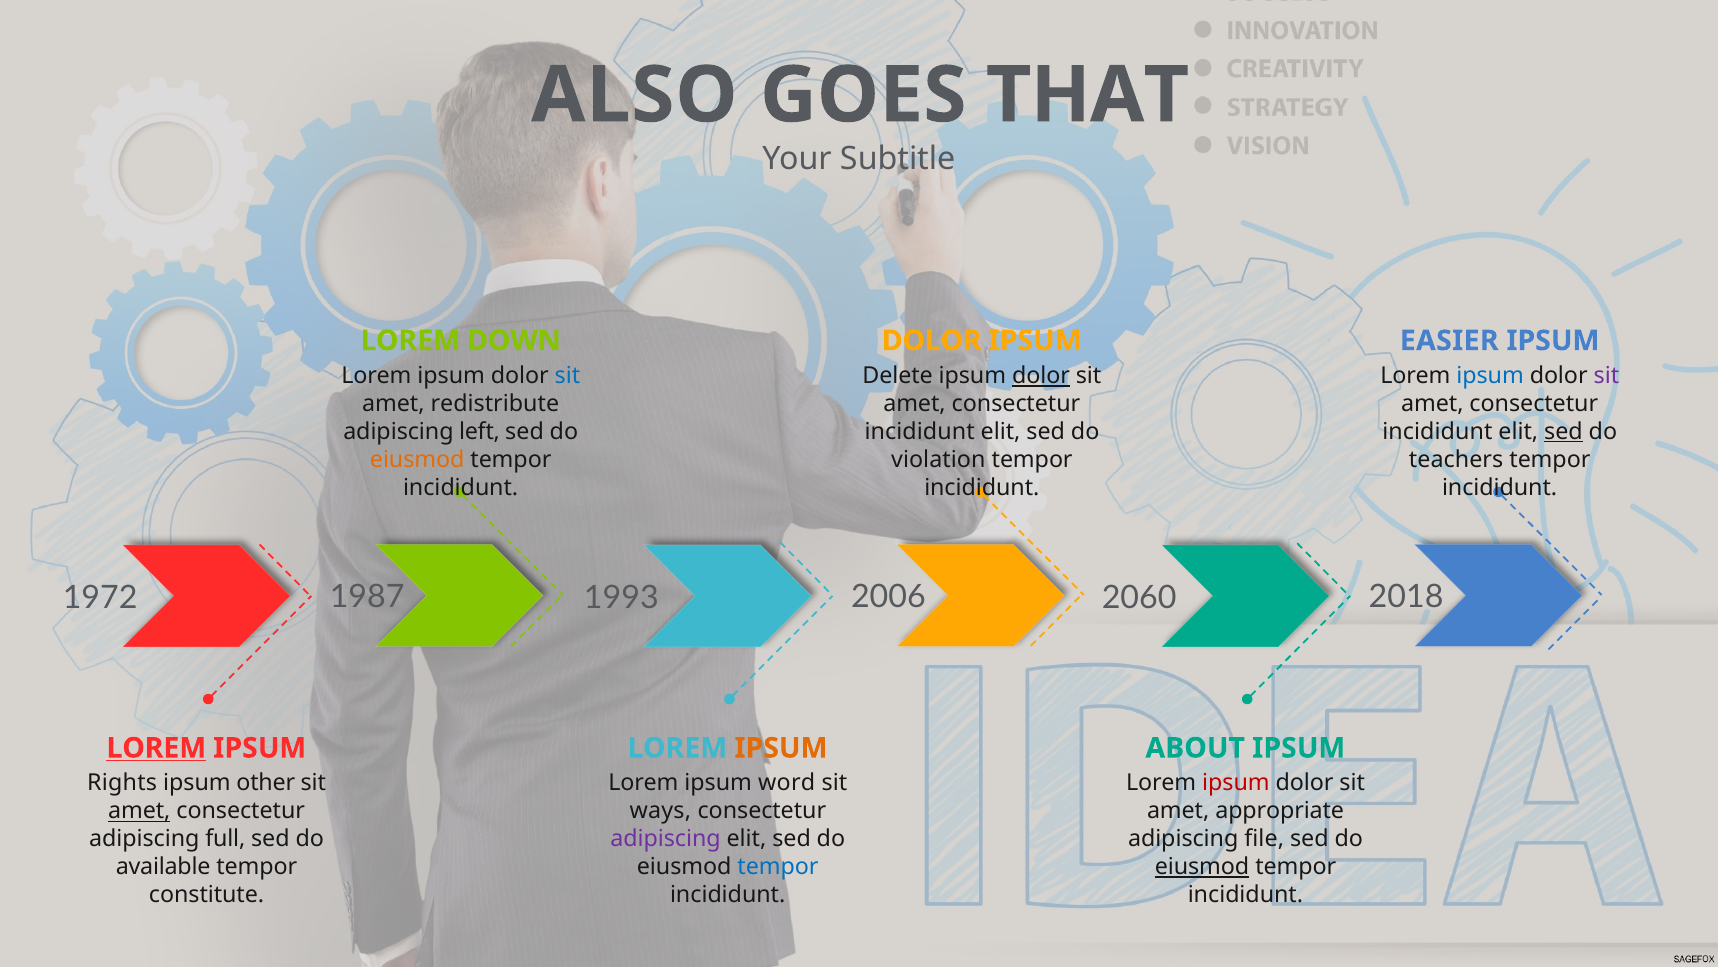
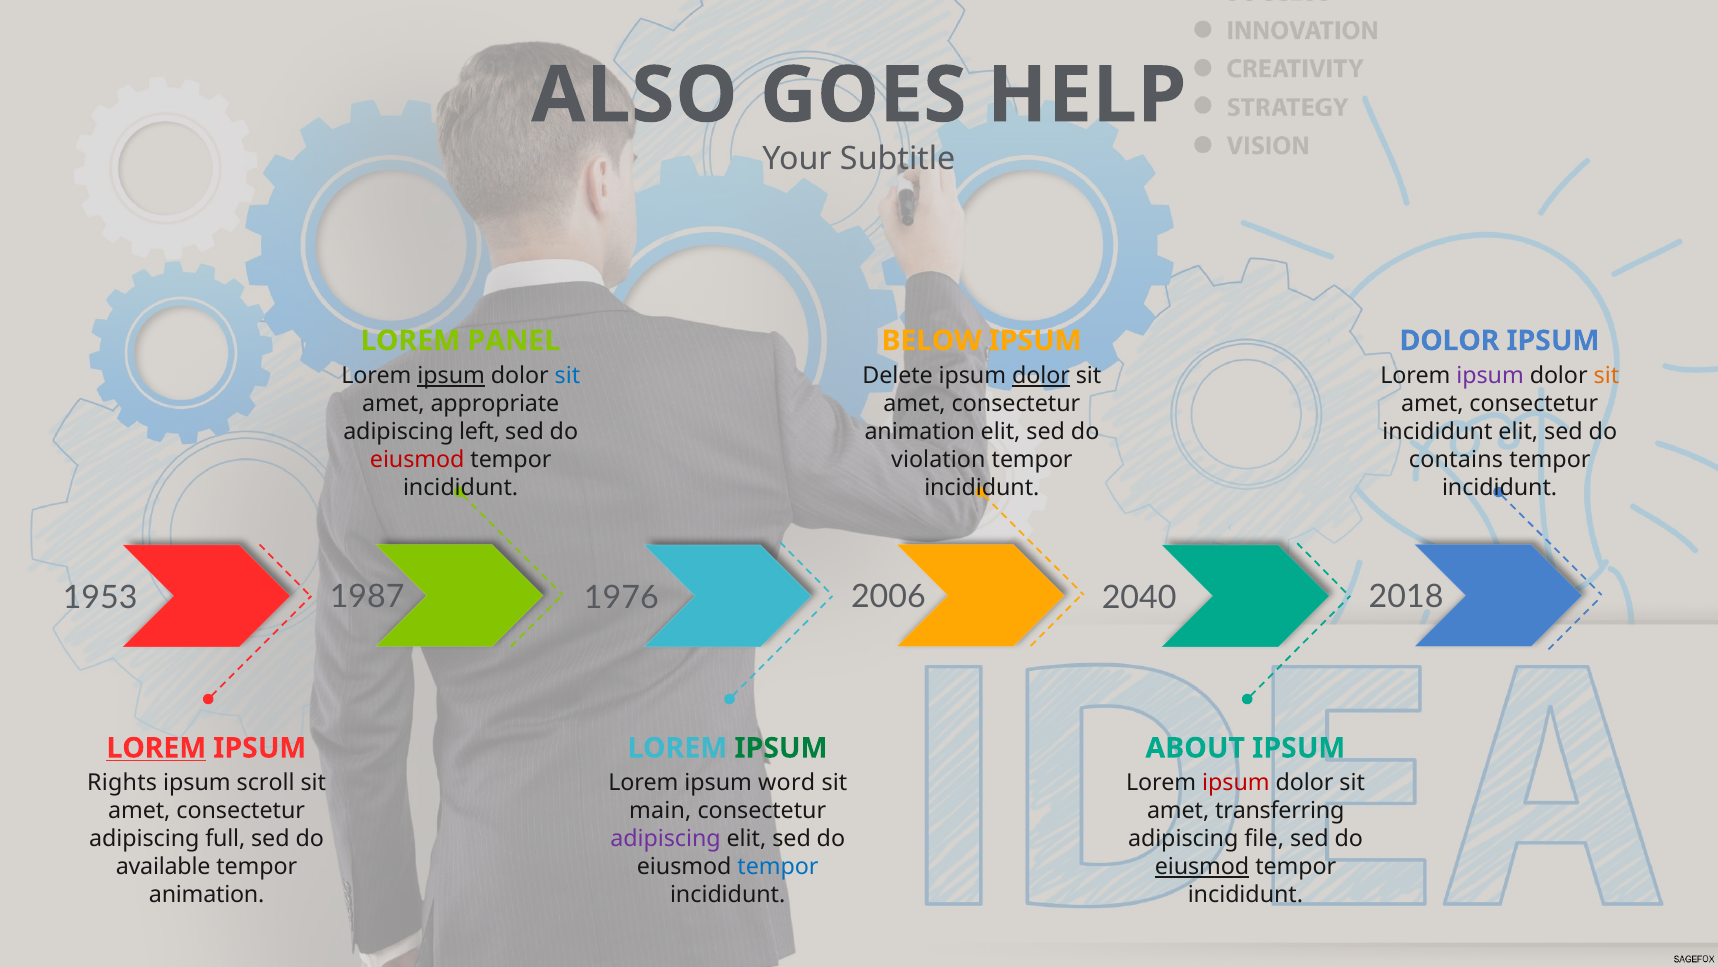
THAT: THAT -> HELP
DOWN: DOWN -> PANEL
DOLOR at (932, 340): DOLOR -> BELOW
EASIER at (1449, 340): EASIER -> DOLOR
ipsum at (451, 376) underline: none -> present
ipsum at (1490, 376) colour: blue -> purple
sit at (1606, 376) colour: purple -> orange
redistribute: redistribute -> appropriate
incididunt at (920, 431): incididunt -> animation
sed at (1563, 431) underline: present -> none
eiusmod at (417, 459) colour: orange -> red
teachers: teachers -> contains
1972: 1972 -> 1953
1993: 1993 -> 1976
2060: 2060 -> 2040
IPSUM at (781, 748) colour: orange -> green
other: other -> scroll
amet at (139, 811) underline: present -> none
ways: ways -> main
appropriate: appropriate -> transferring
constitute at (207, 895): constitute -> animation
